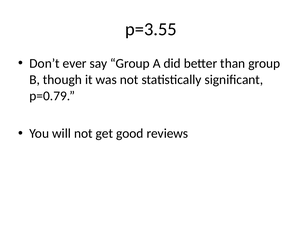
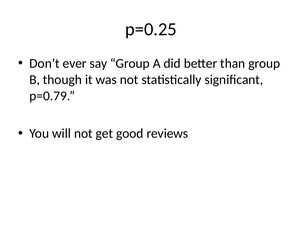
p=3.55: p=3.55 -> p=0.25
